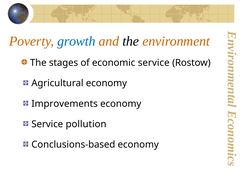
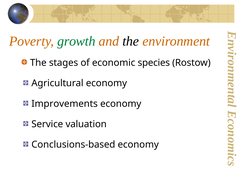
growth colour: blue -> green
economic service: service -> species
pollution: pollution -> valuation
